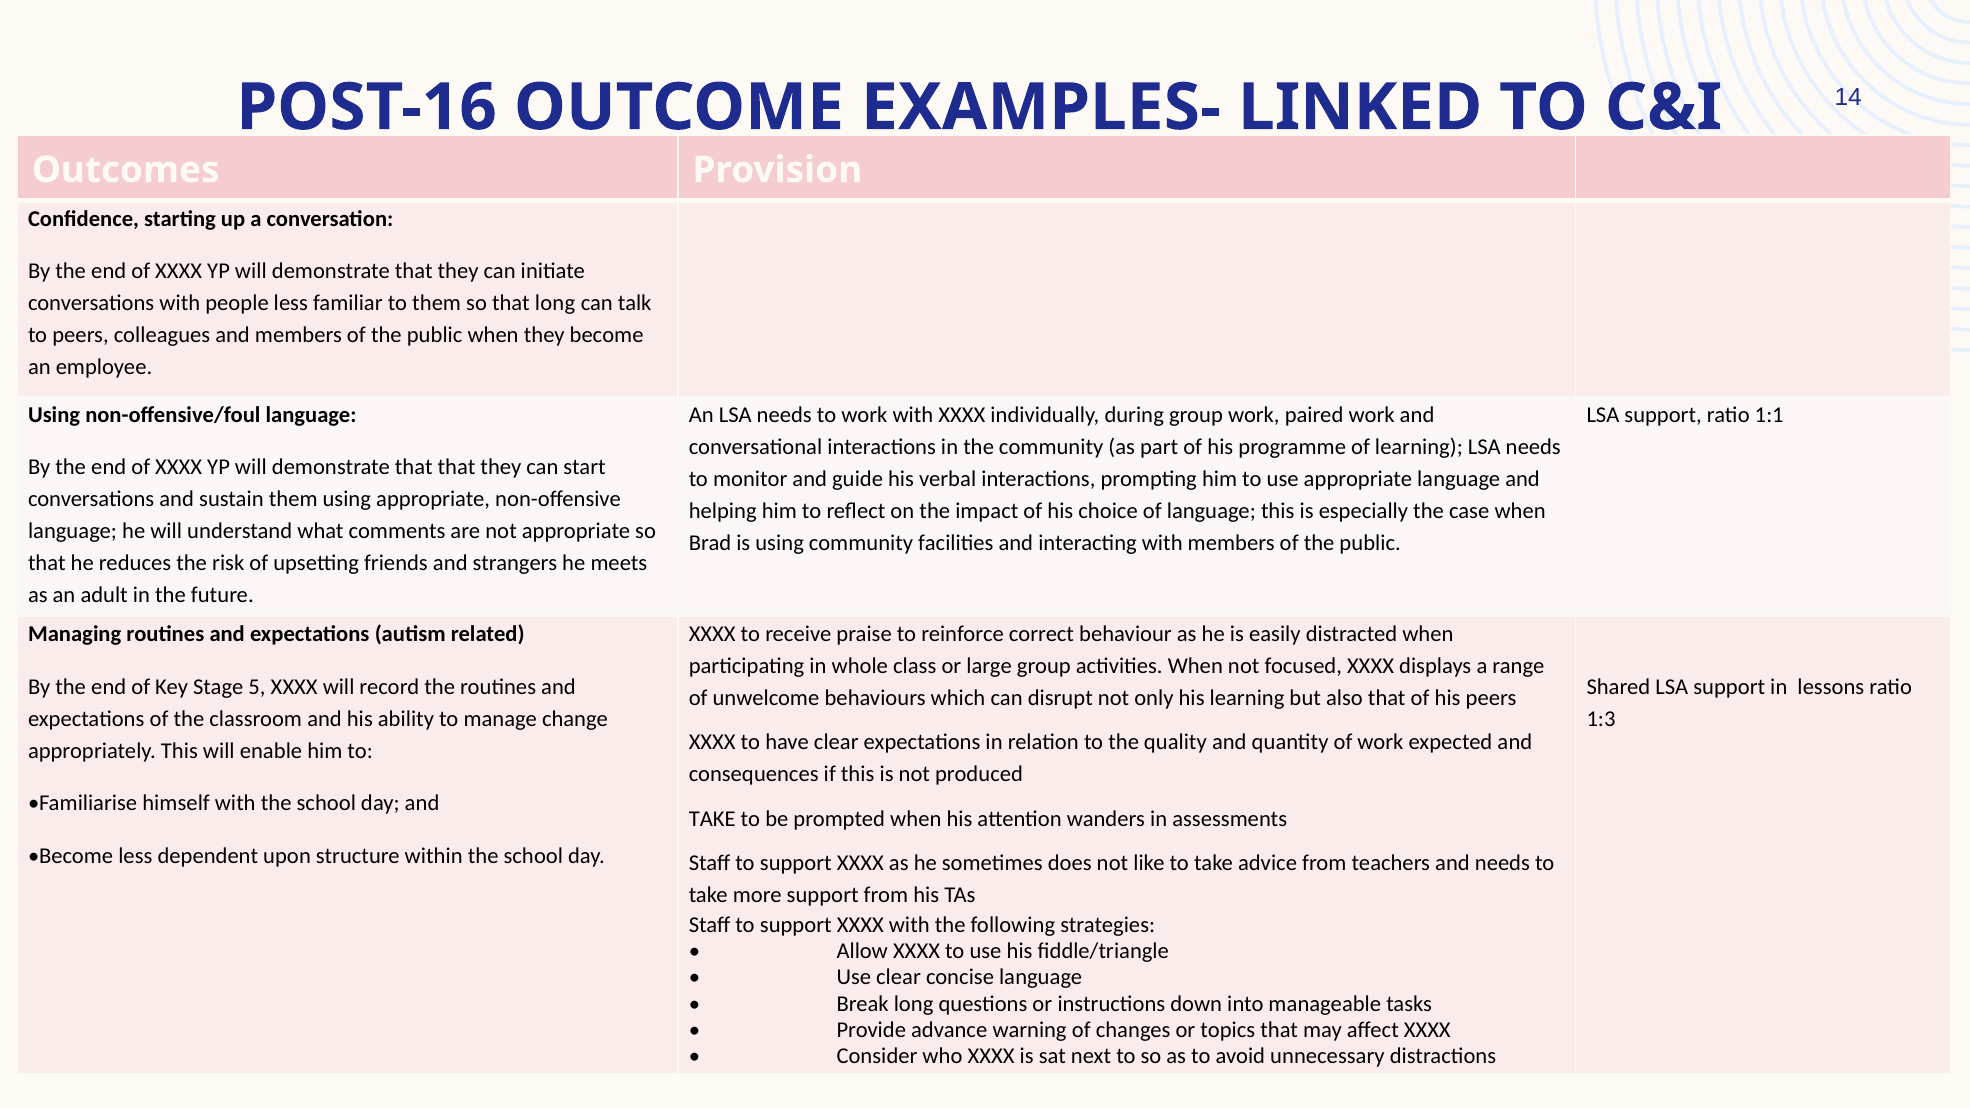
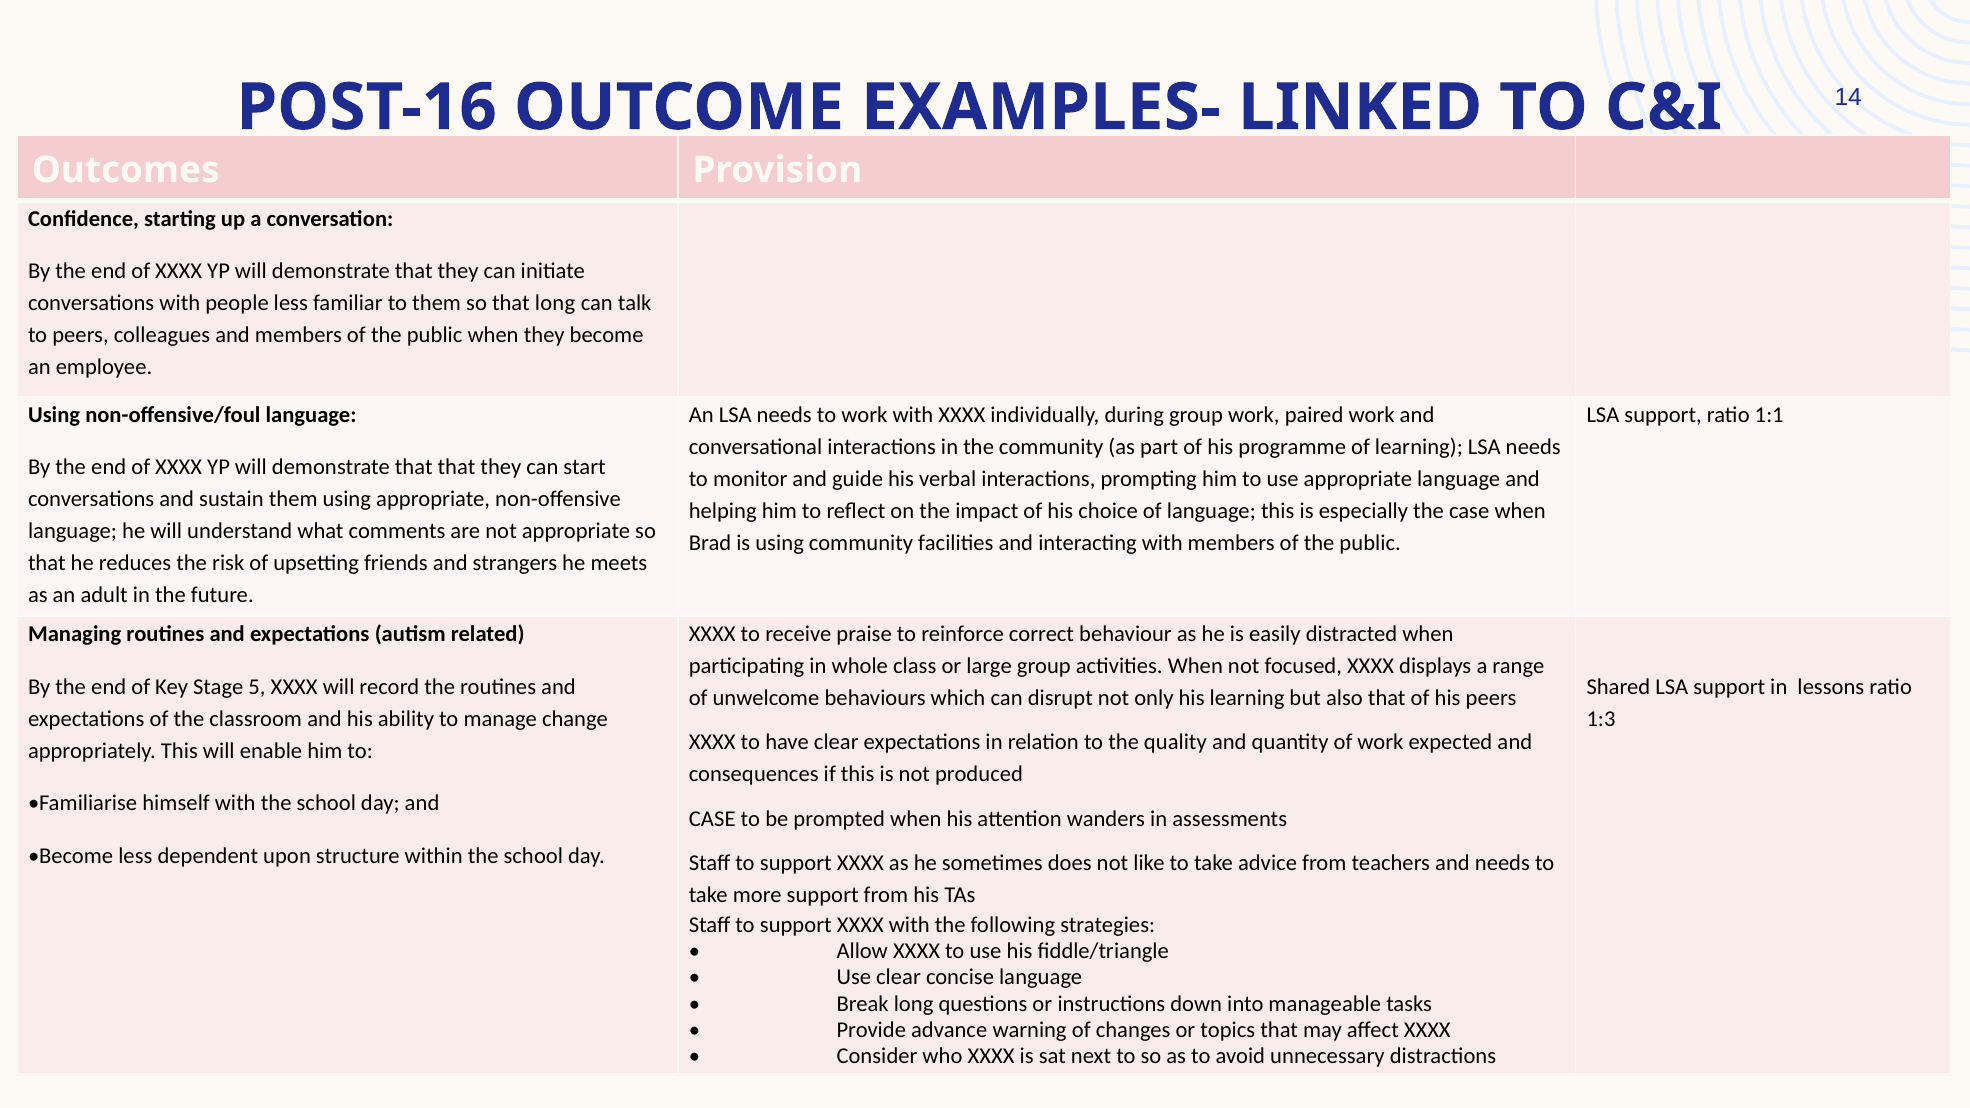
TAKE at (712, 819): TAKE -> CASE
